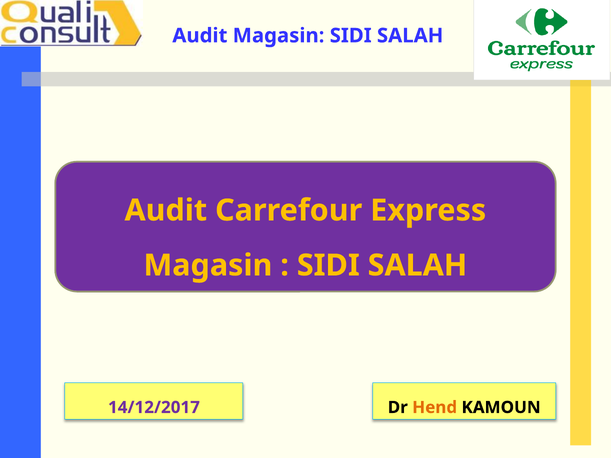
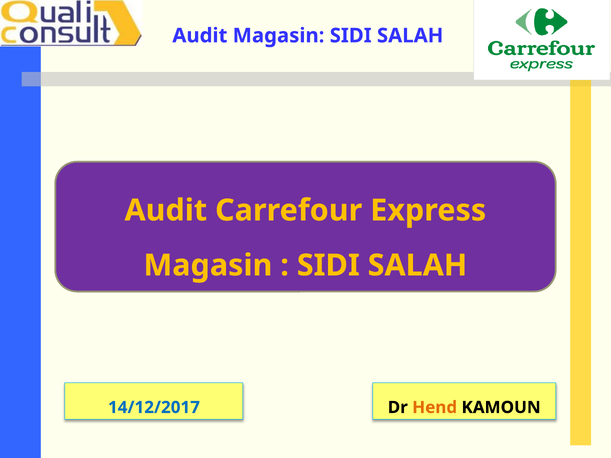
14/12/2017 colour: purple -> blue
